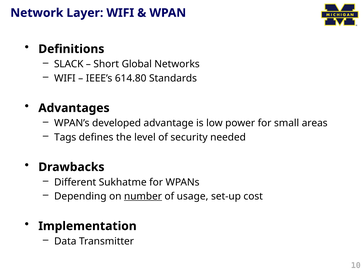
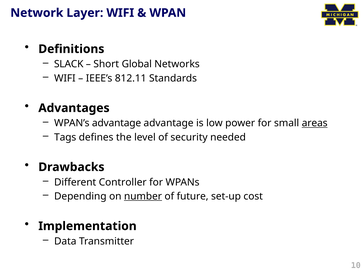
614.80: 614.80 -> 812.11
WPAN’s developed: developed -> advantage
areas underline: none -> present
Sukhatme: Sukhatme -> Controller
usage: usage -> future
